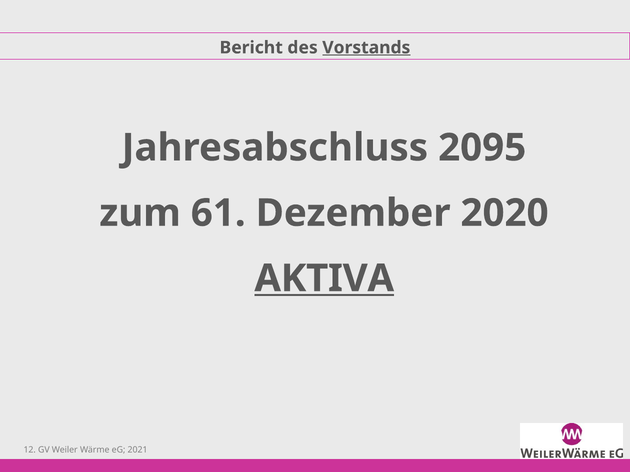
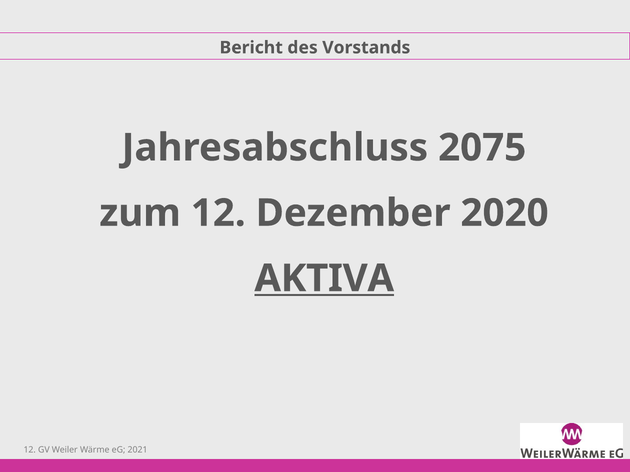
Vorstands underline: present -> none
2095: 2095 -> 2075
zum 61: 61 -> 12
